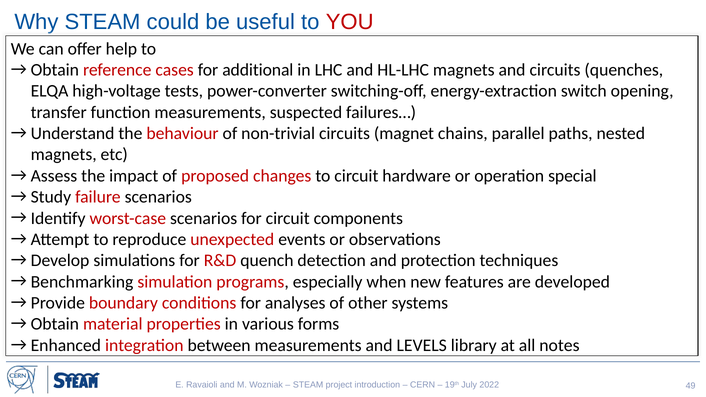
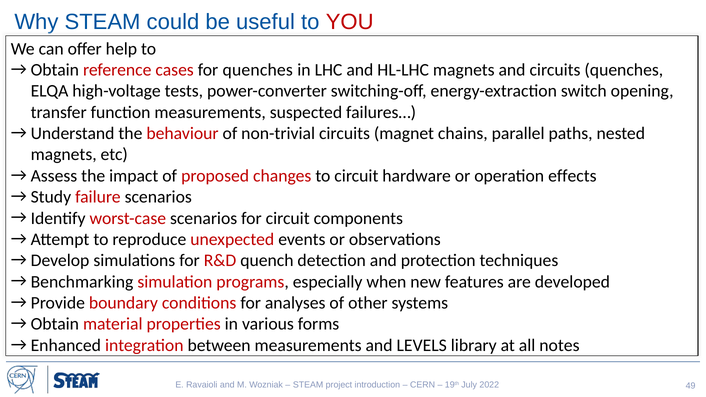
for additional: additional -> quenches
special: special -> effects
